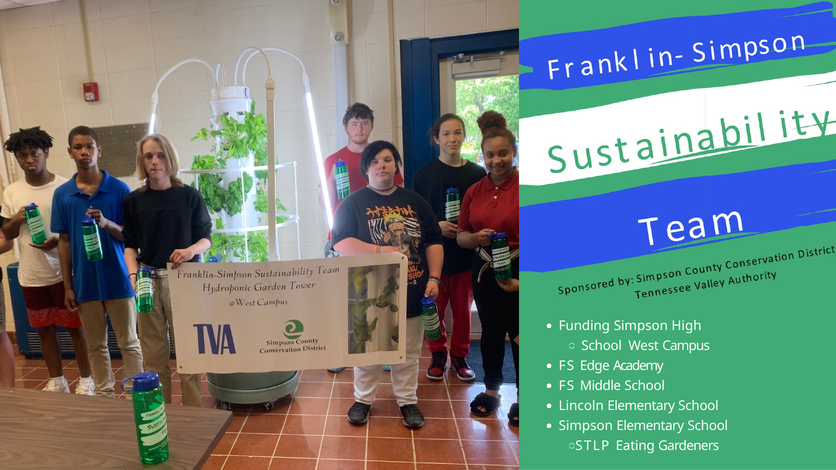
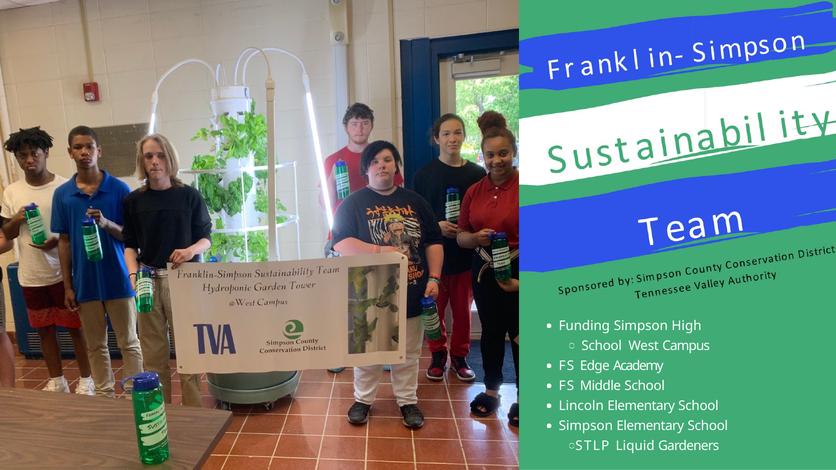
Eating: Eating -> Liquid
